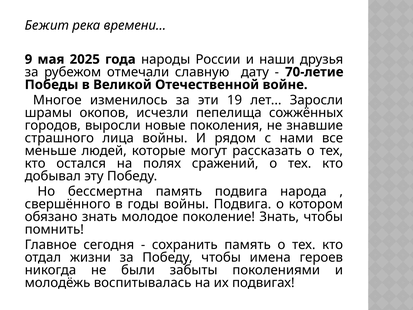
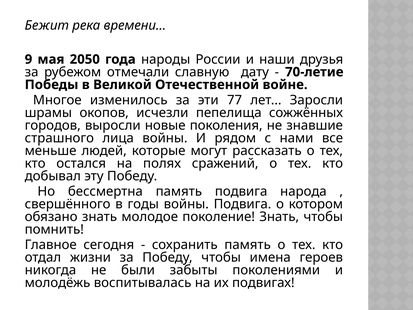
2025: 2025 -> 2050
19: 19 -> 77
